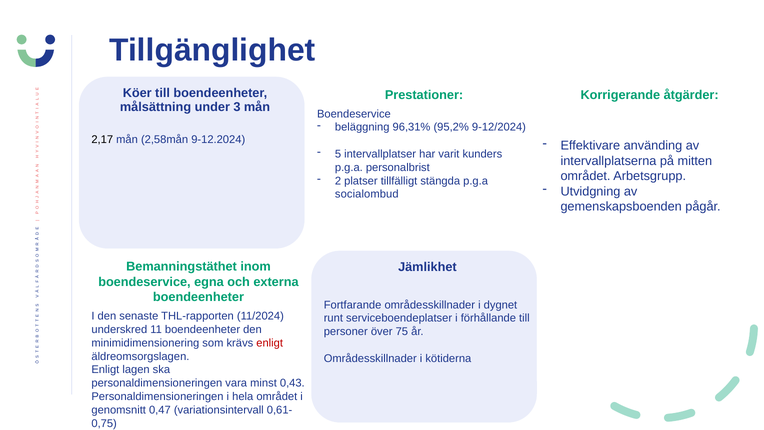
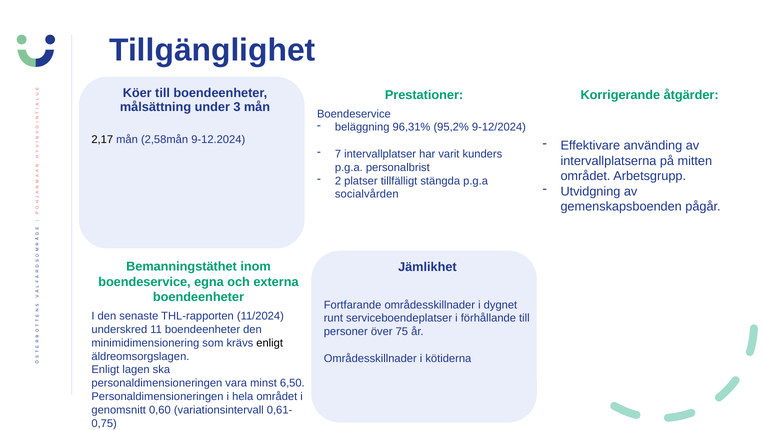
5: 5 -> 7
socialombud: socialombud -> socialvården
enligt at (270, 343) colour: red -> black
0,43: 0,43 -> 6,50
0,47: 0,47 -> 0,60
